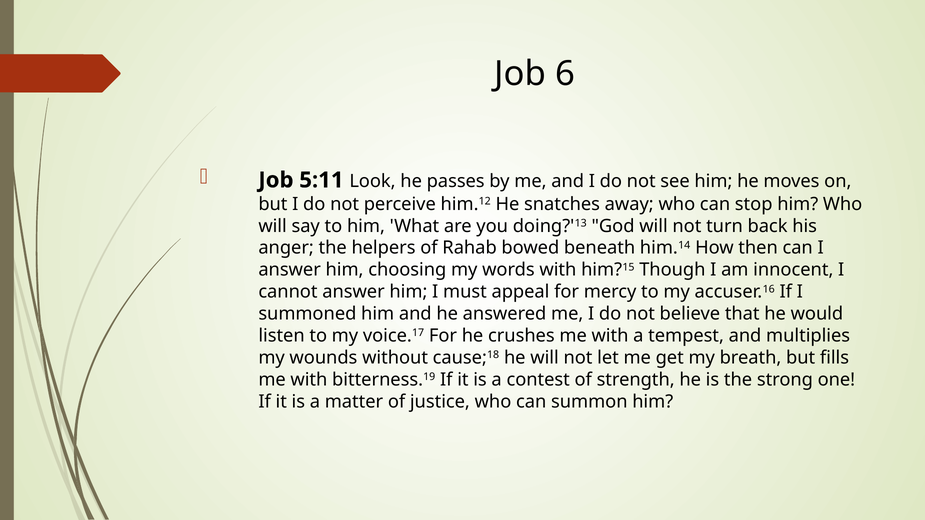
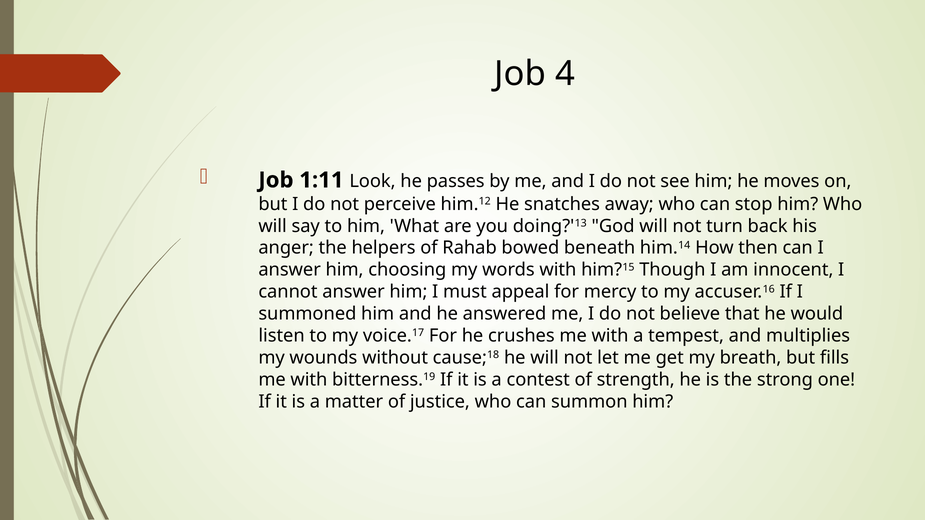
6: 6 -> 4
5:11: 5:11 -> 1:11
